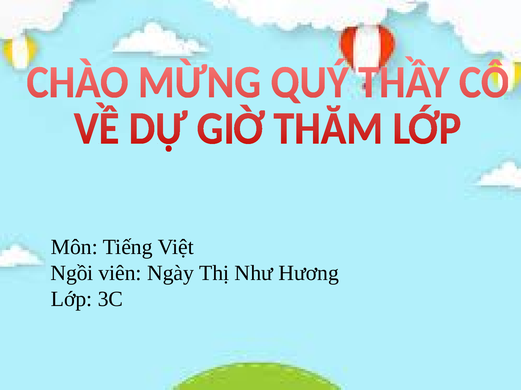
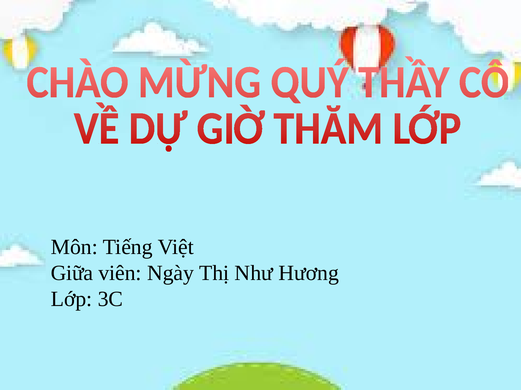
Ngồi: Ngồi -> Giữa
